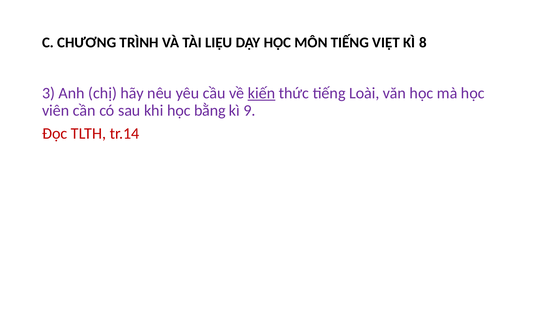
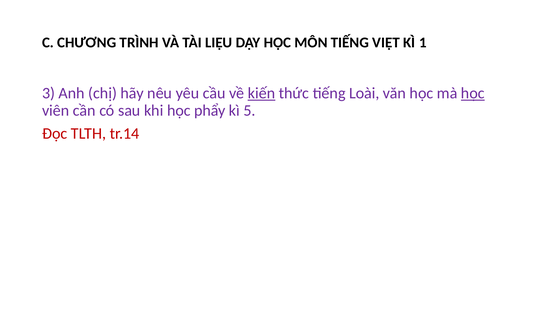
8: 8 -> 1
học at (473, 93) underline: none -> present
bằng: bằng -> phẩy
9: 9 -> 5
